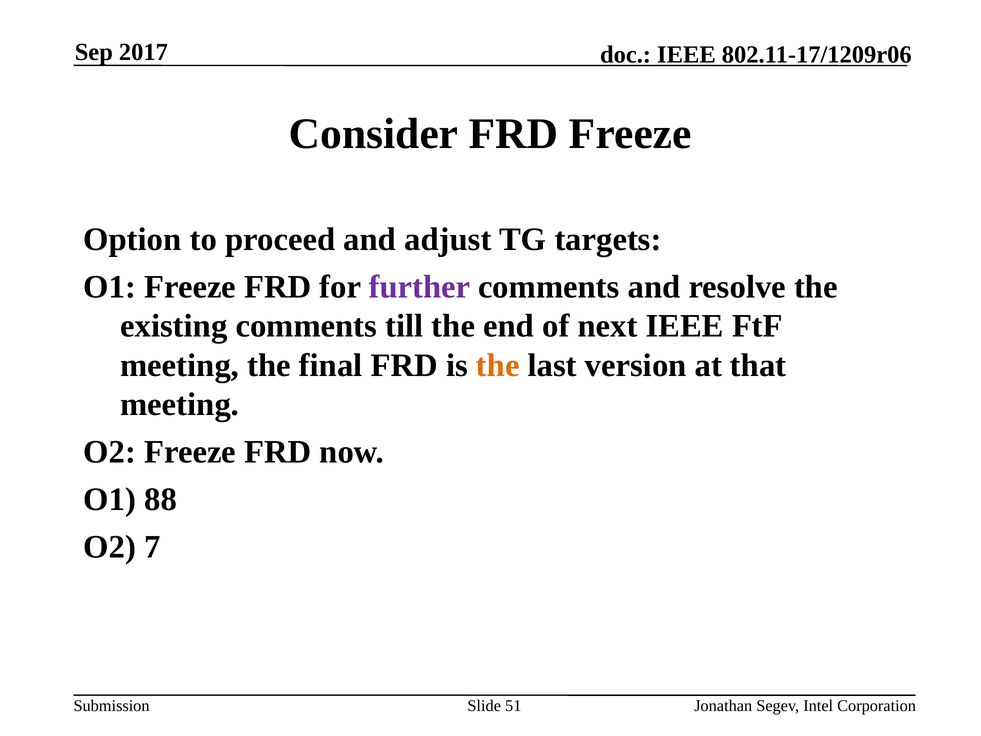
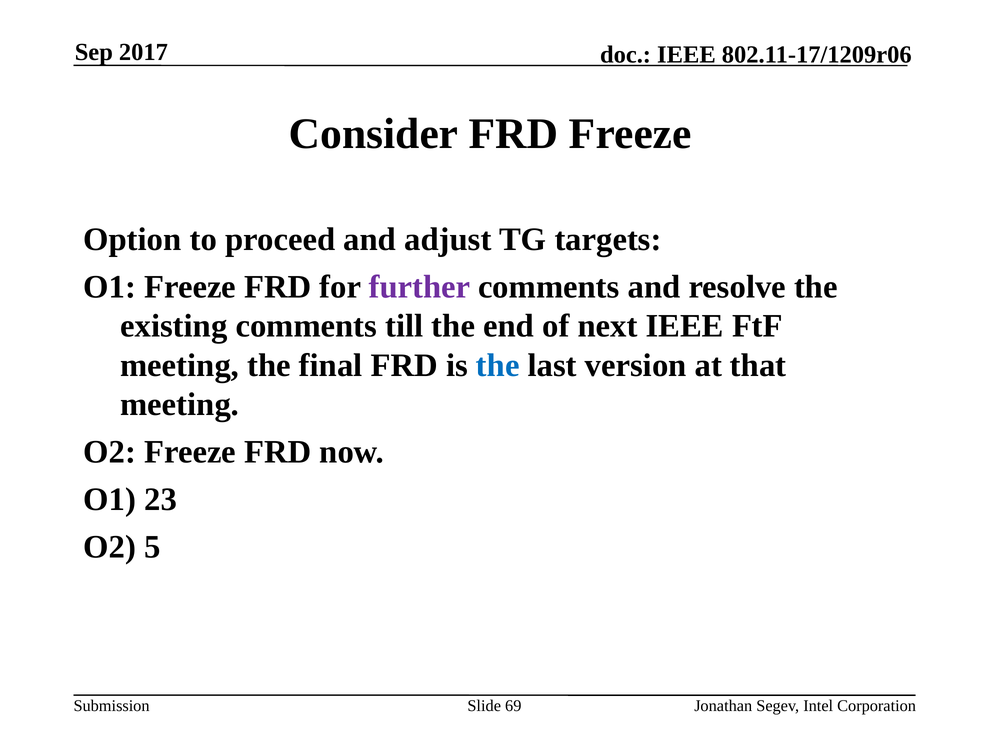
the at (498, 365) colour: orange -> blue
88: 88 -> 23
7: 7 -> 5
51: 51 -> 69
